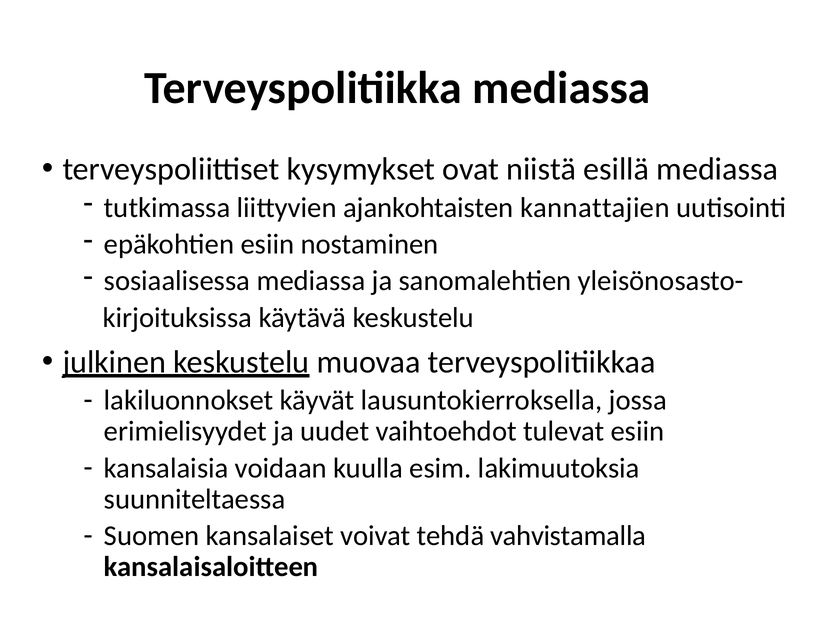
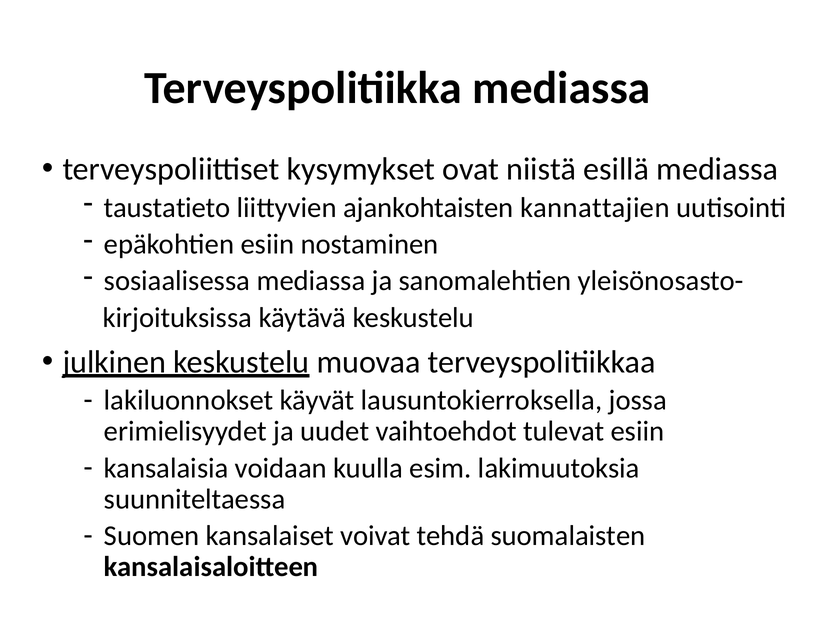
tutkimassa: tutkimassa -> taustatieto
vahvistamalla: vahvistamalla -> suomalaisten
